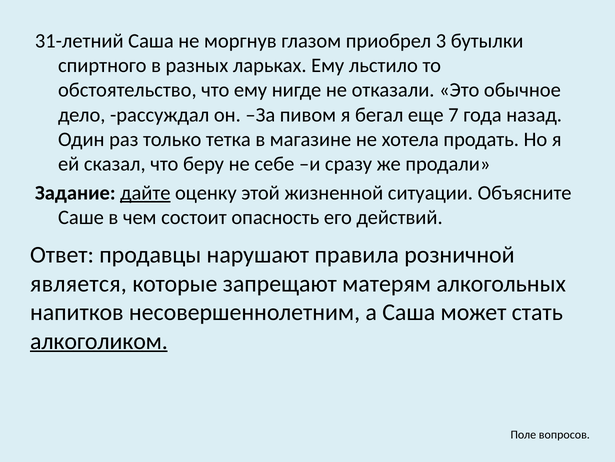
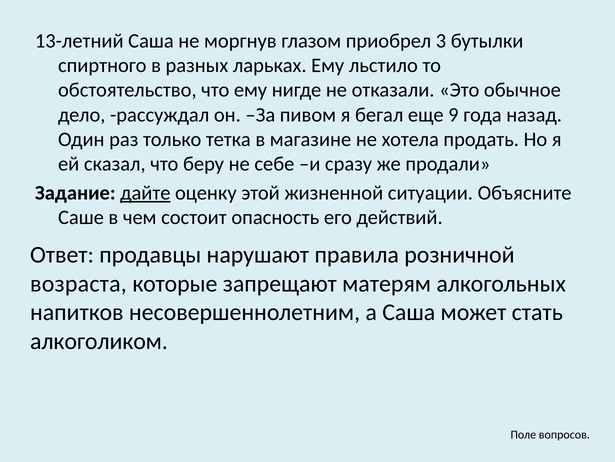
31-летний: 31-летний -> 13-летний
7: 7 -> 9
является: является -> возраста
алкоголиком underline: present -> none
